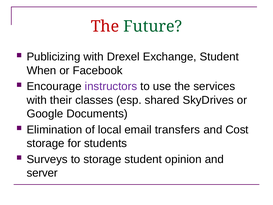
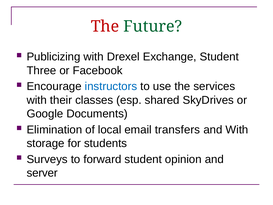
When: When -> Three
instructors colour: purple -> blue
and Cost: Cost -> With
to storage: storage -> forward
